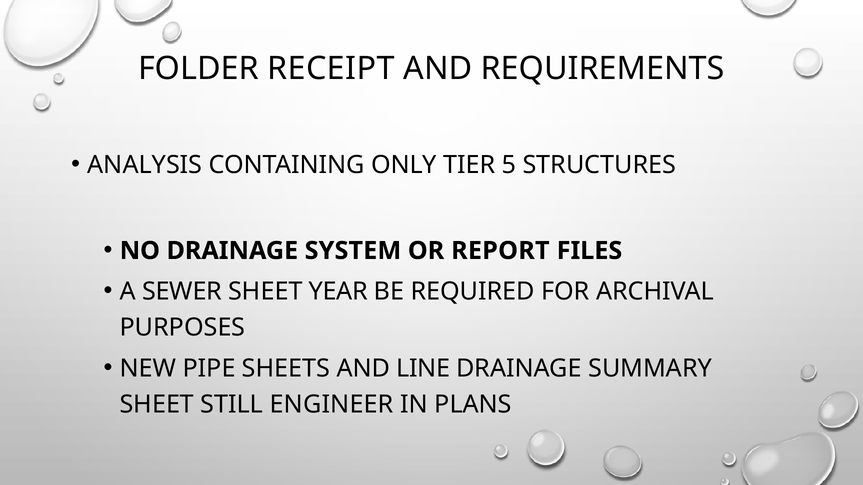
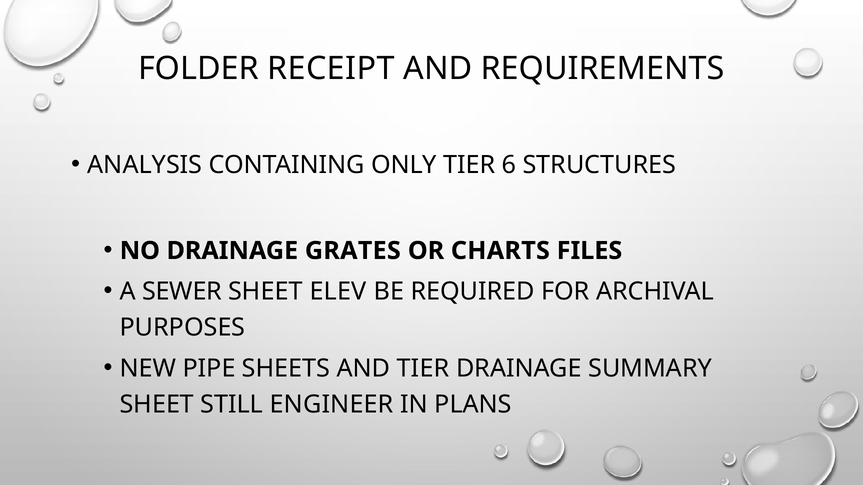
5: 5 -> 6
SYSTEM: SYSTEM -> GRATES
REPORT: REPORT -> CHARTS
YEAR: YEAR -> ELEV
AND LINE: LINE -> TIER
